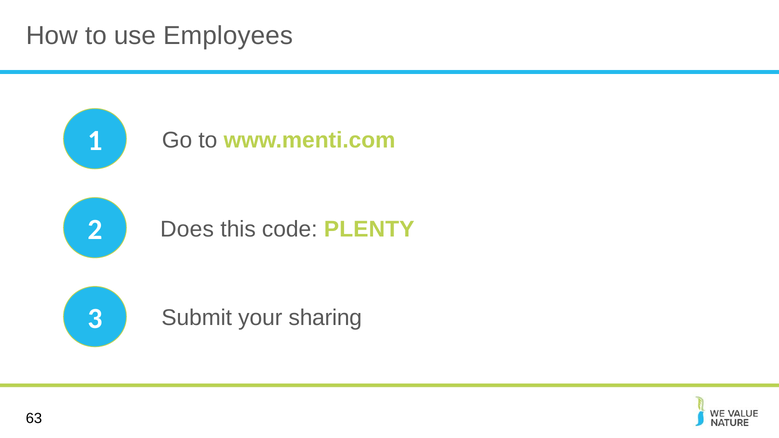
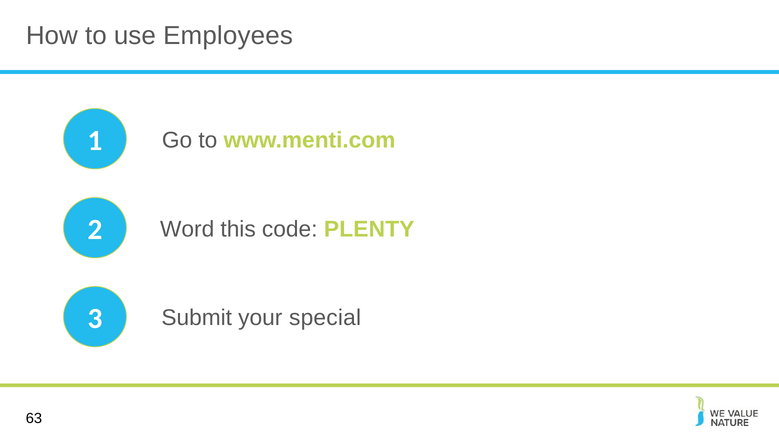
Does: Does -> Word
sharing: sharing -> special
